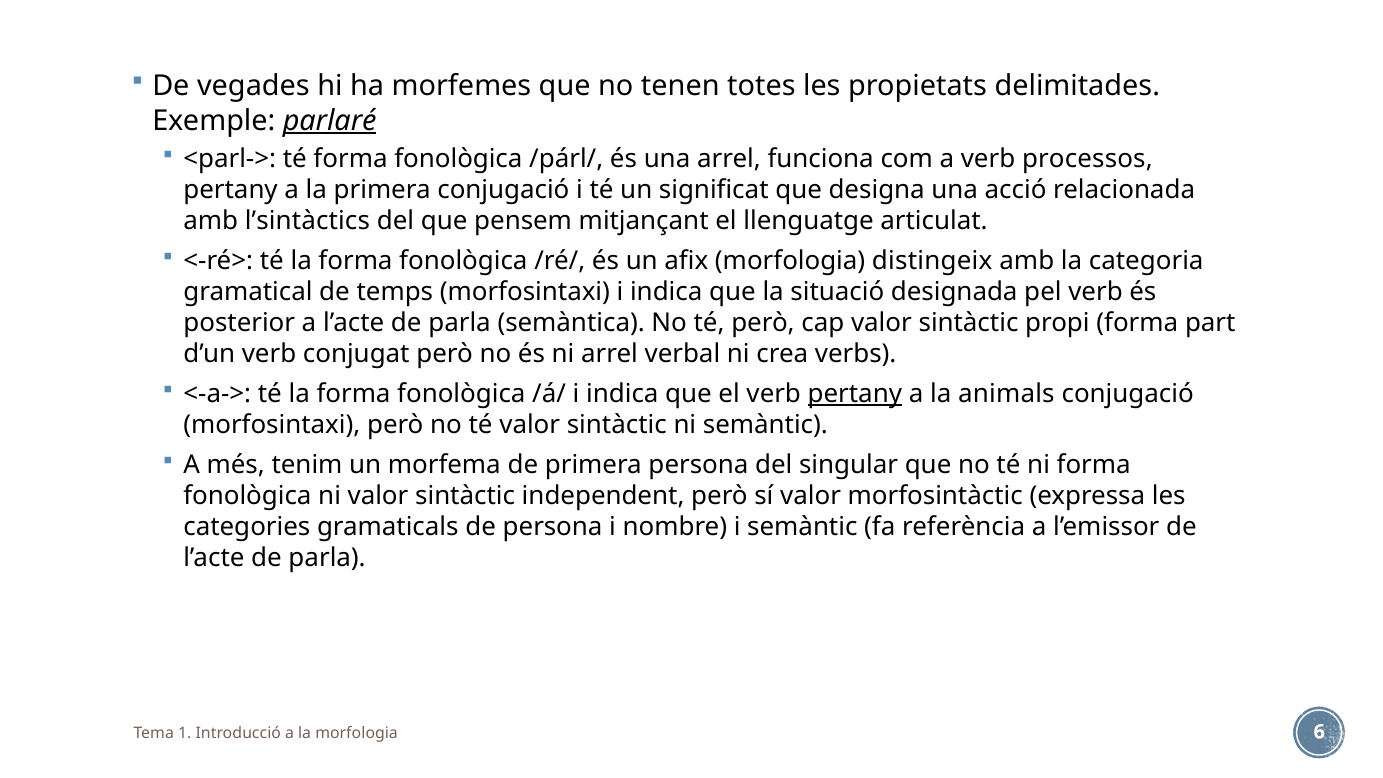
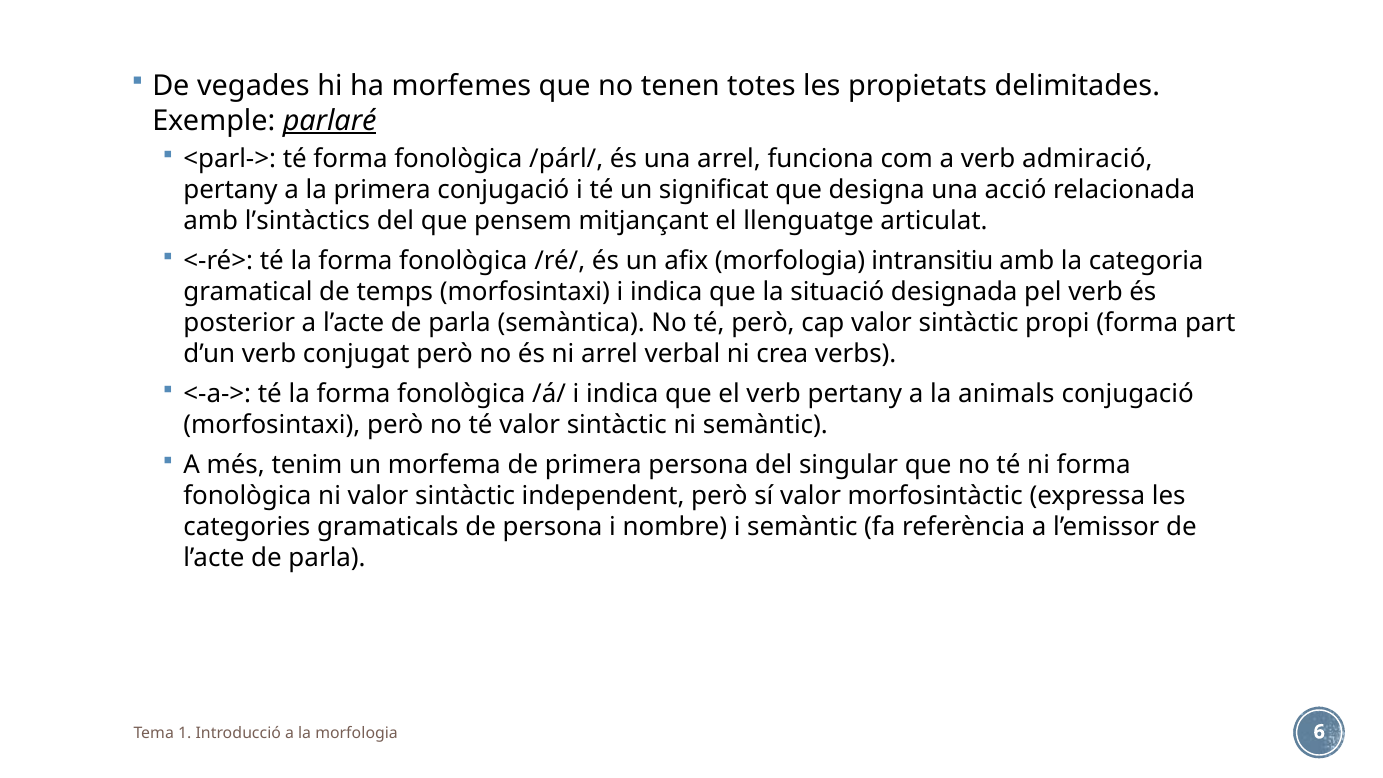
processos: processos -> admiració
distingeix: distingeix -> intransitiu
pertany at (855, 394) underline: present -> none
